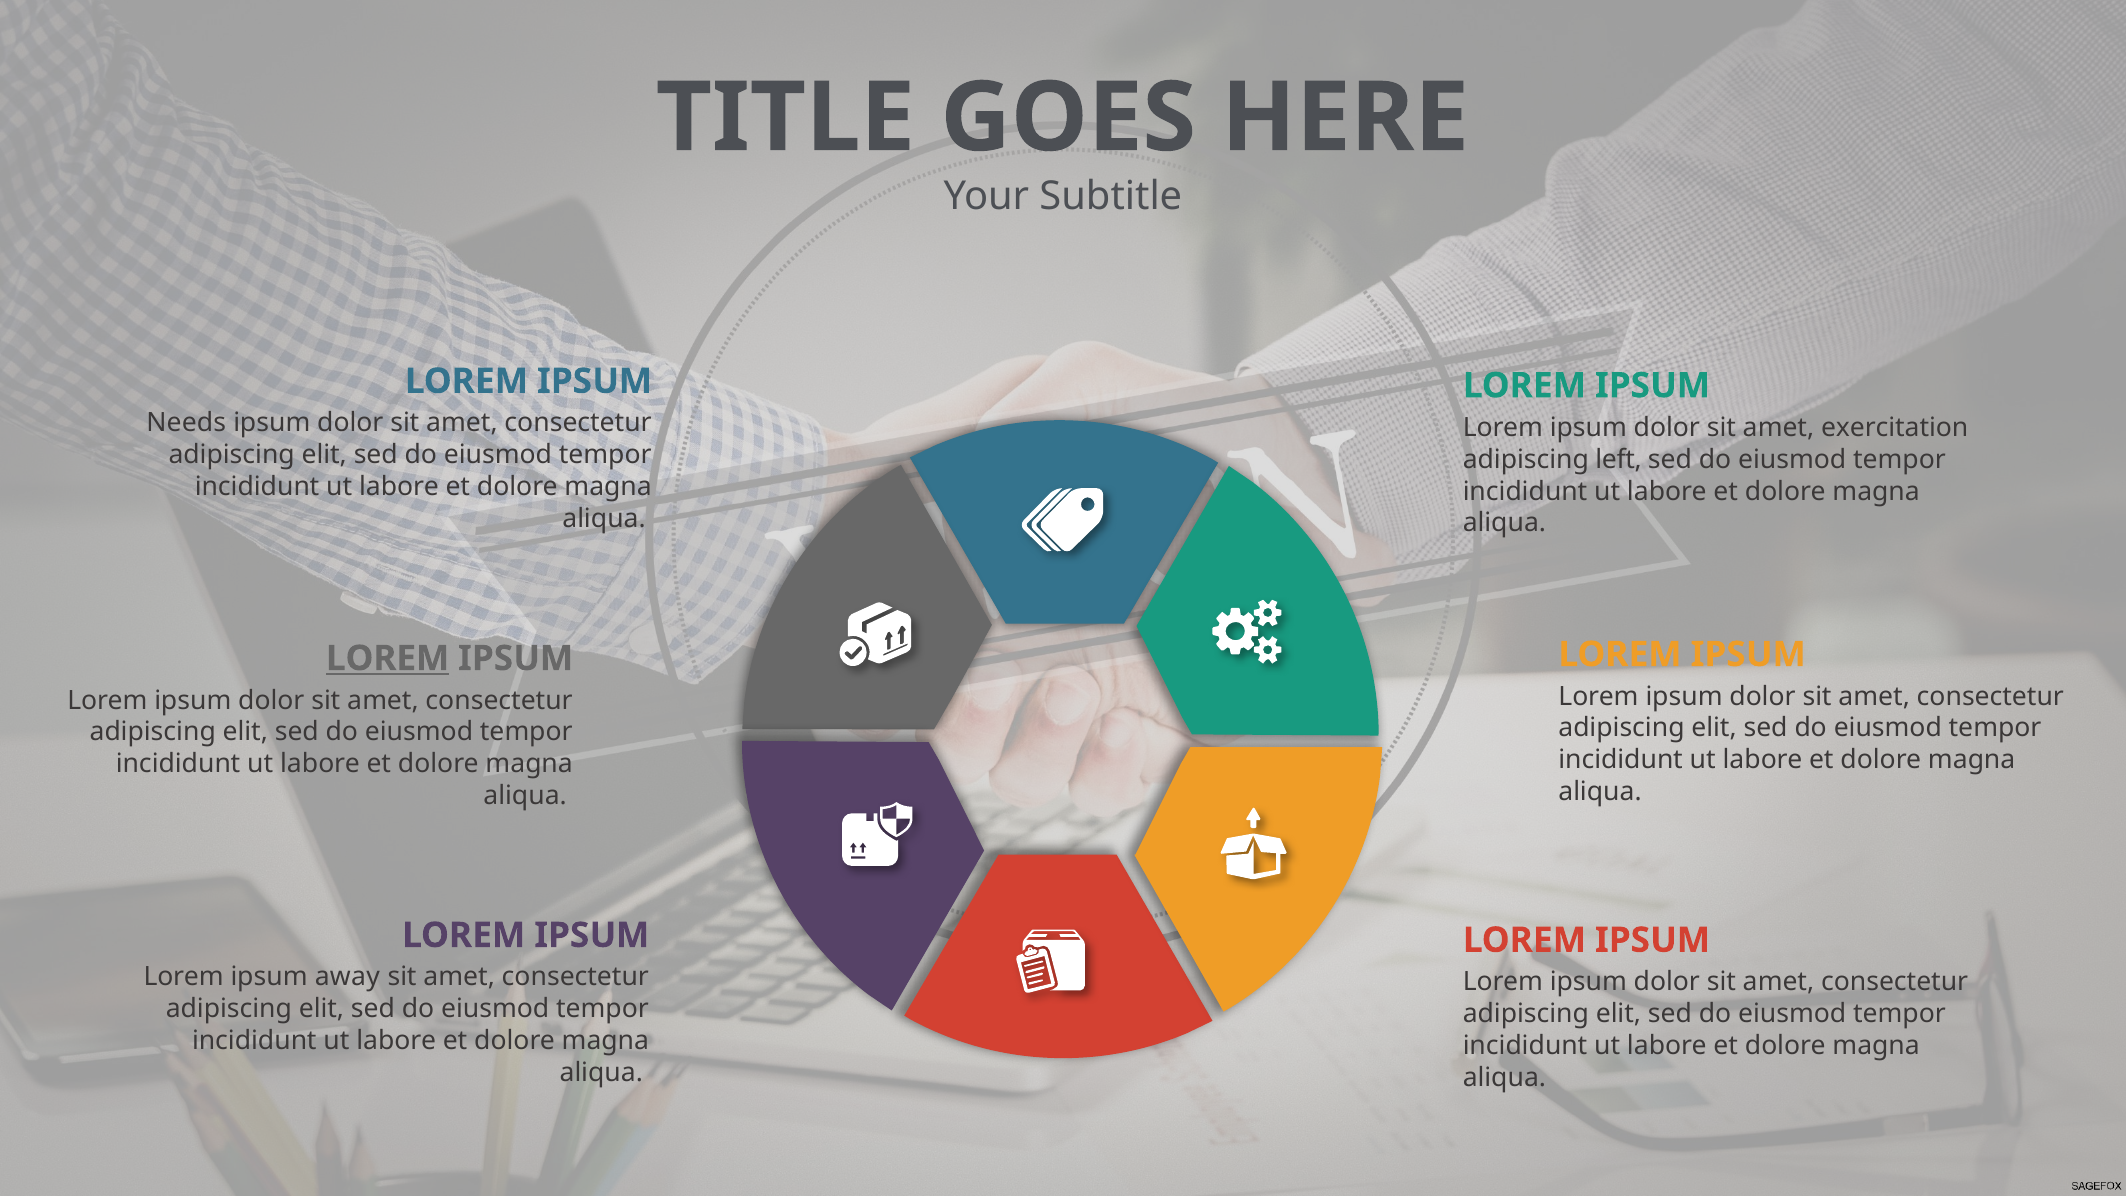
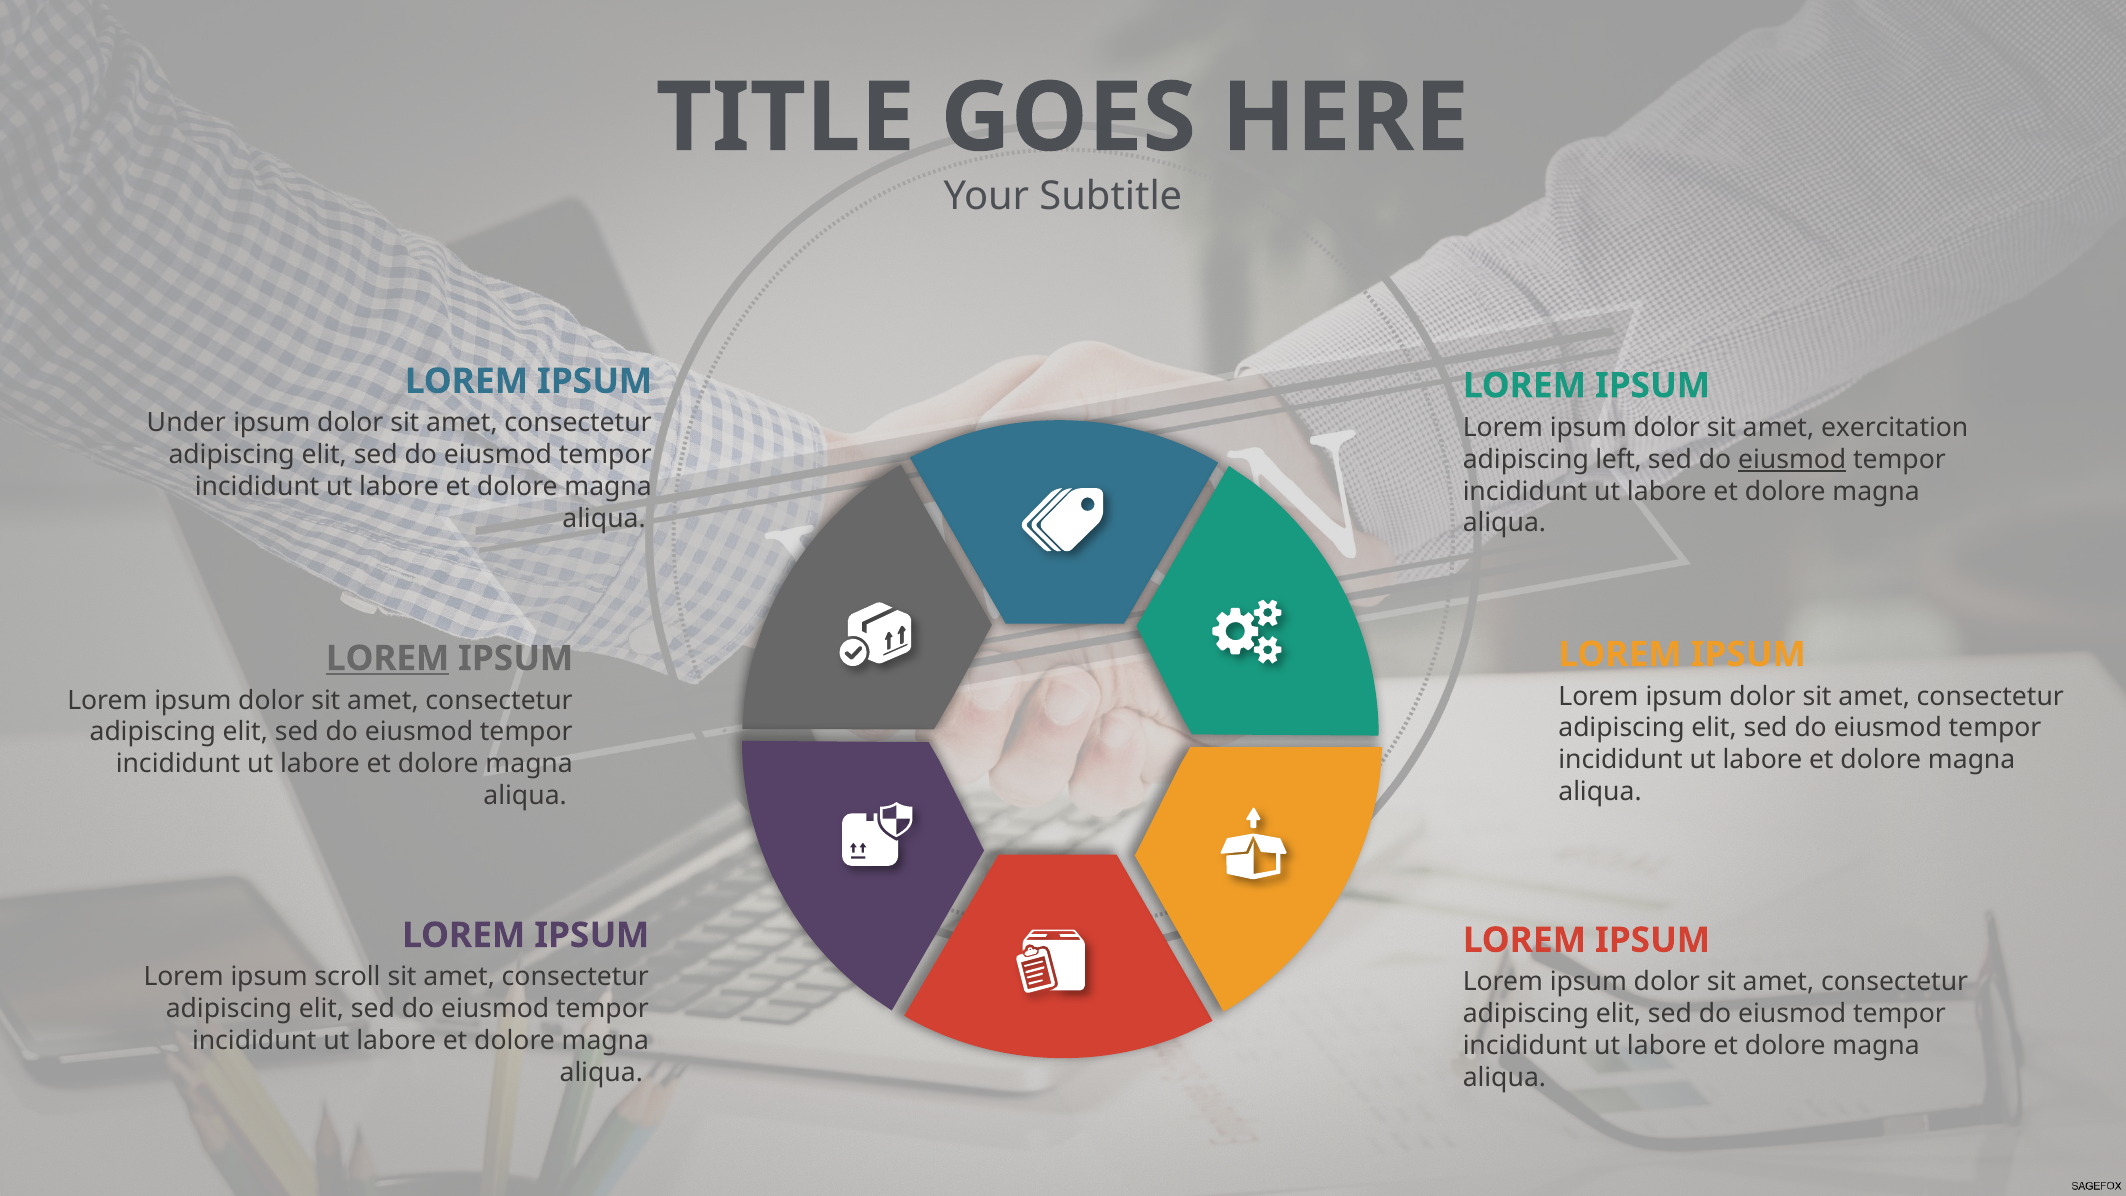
Needs: Needs -> Under
eiusmod at (1792, 459) underline: none -> present
away: away -> scroll
